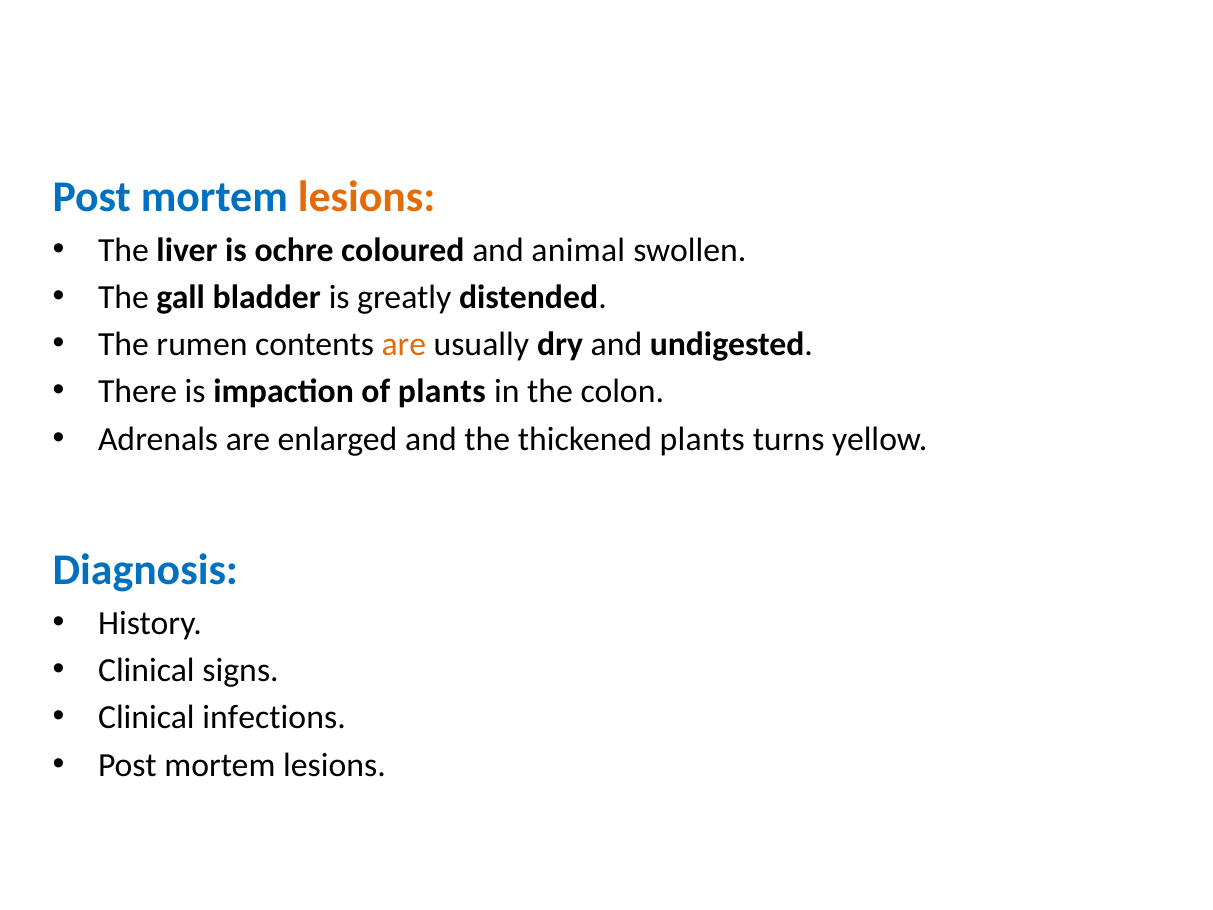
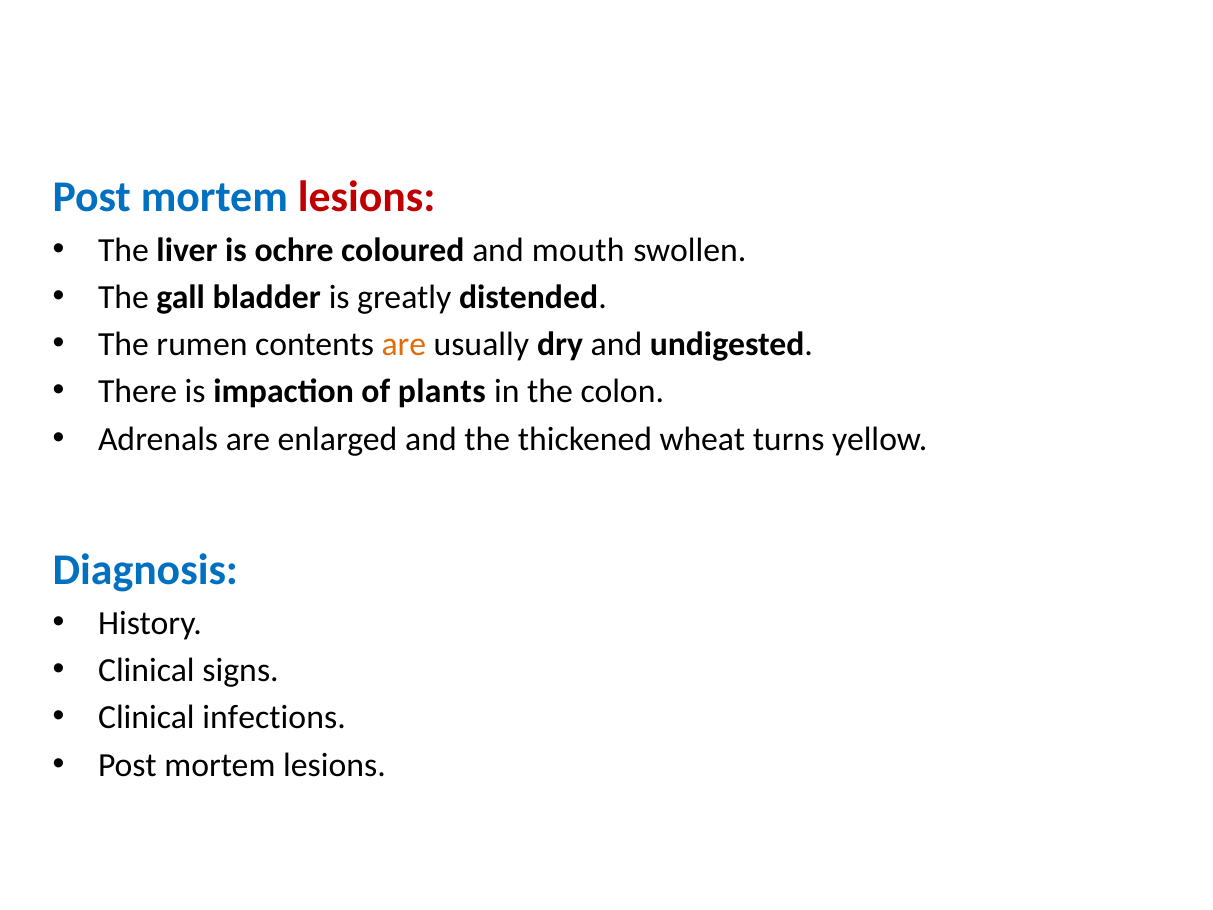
lesions at (367, 197) colour: orange -> red
animal: animal -> mouth
thickened plants: plants -> wheat
